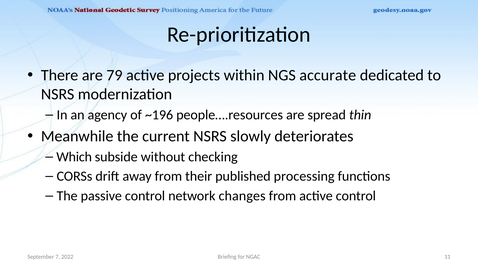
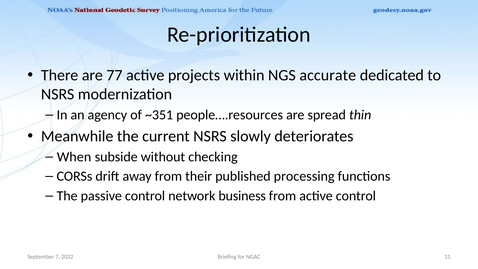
79: 79 -> 77
~196: ~196 -> ~351
Which: Which -> When
changes: changes -> business
